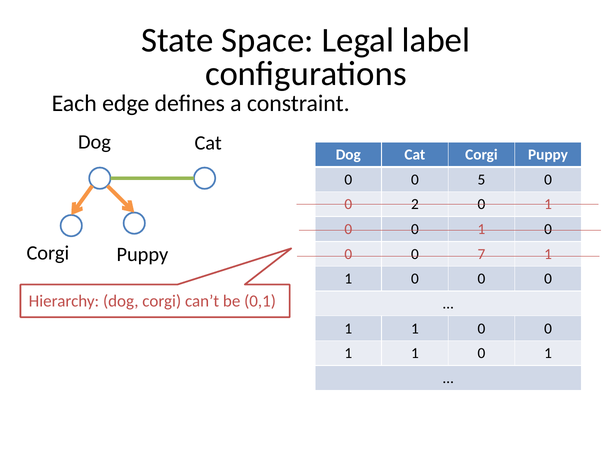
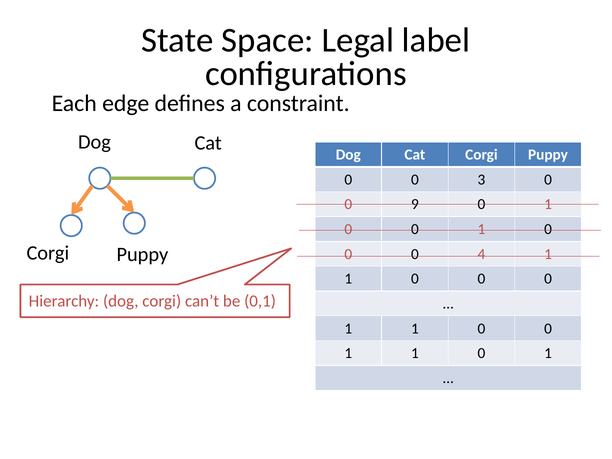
5: 5 -> 3
2: 2 -> 9
7: 7 -> 4
